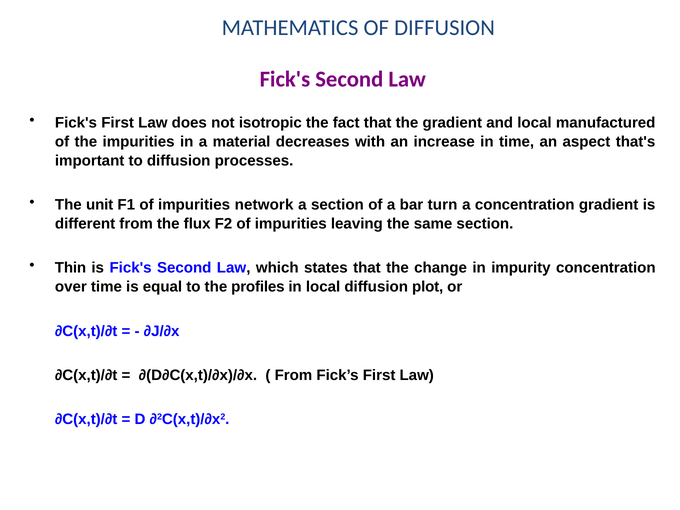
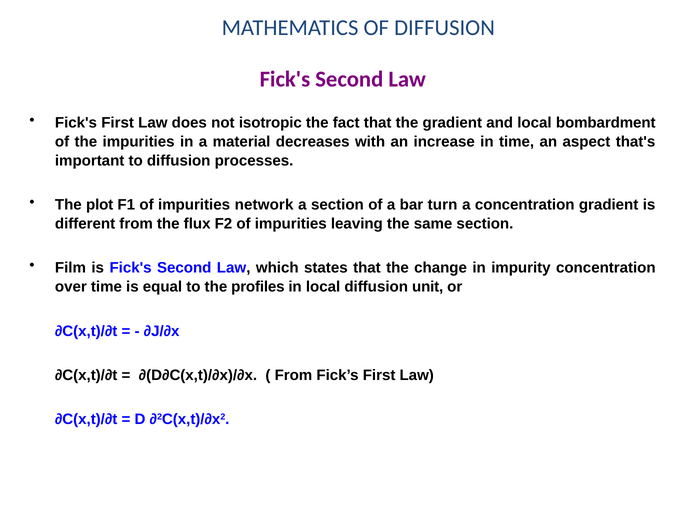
manufactured: manufactured -> bombardment
unit: unit -> plot
Thin: Thin -> Film
plot: plot -> unit
